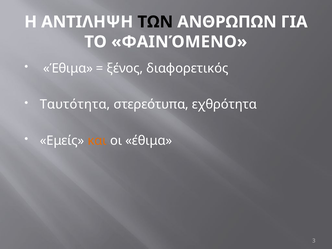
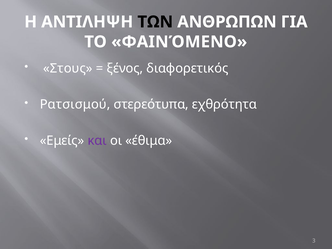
Έθιμα at (68, 68): Έθιμα -> Στους
Ταυτότητα: Ταυτότητα -> Ρατσισμού
και colour: orange -> purple
